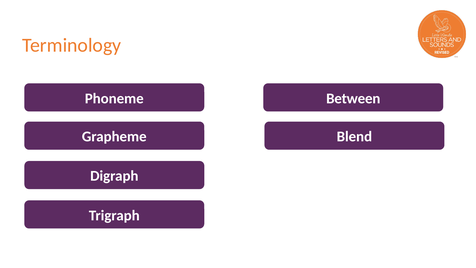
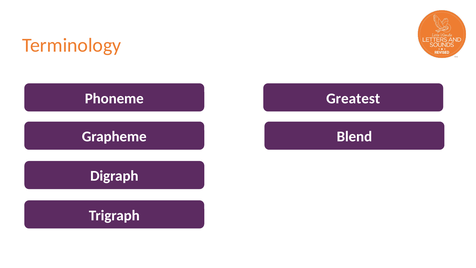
Between: Between -> Greatest
